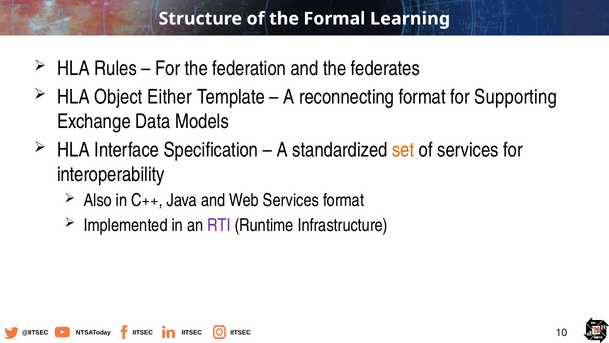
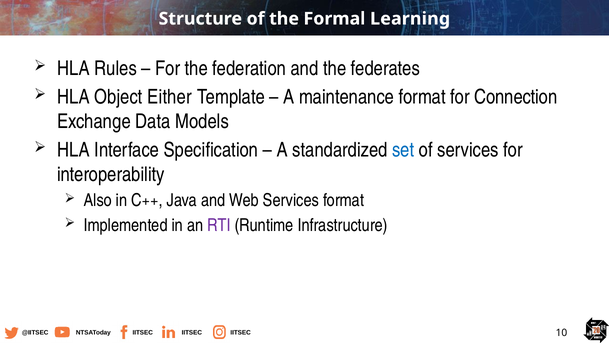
reconnecting: reconnecting -> maintenance
Supporting: Supporting -> Connection
set colour: orange -> blue
